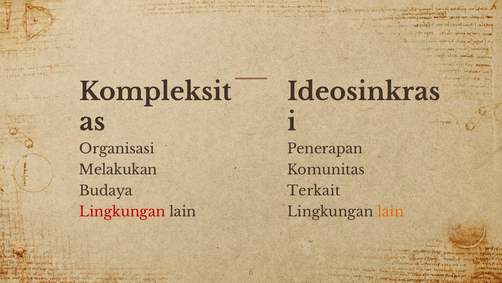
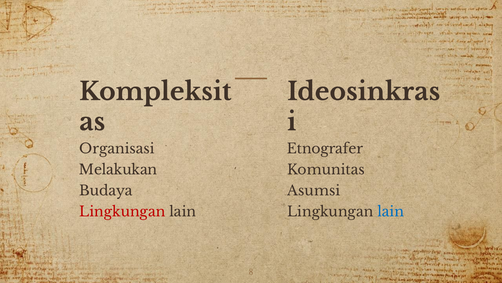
Penerapan: Penerapan -> Etnografer
Terkait: Terkait -> Asumsi
lain at (391, 211) colour: orange -> blue
